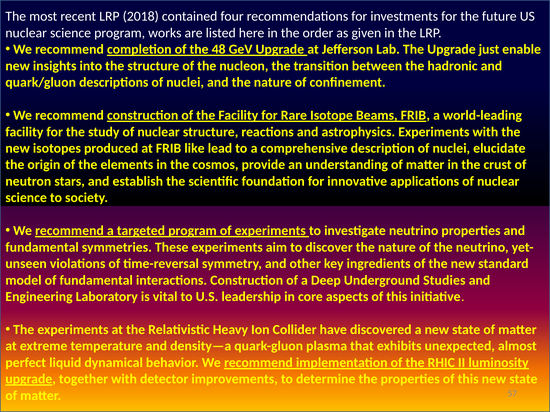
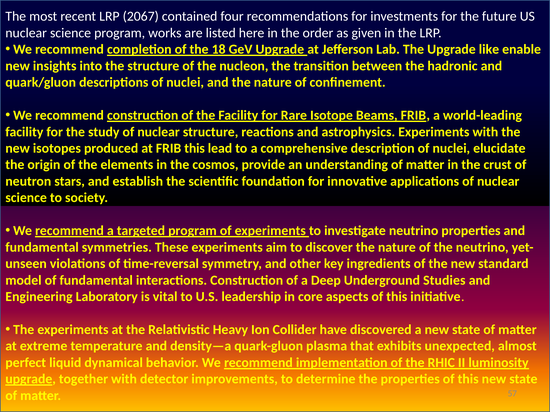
2018: 2018 -> 2067
48: 48 -> 18
just: just -> like
FRIB like: like -> this
